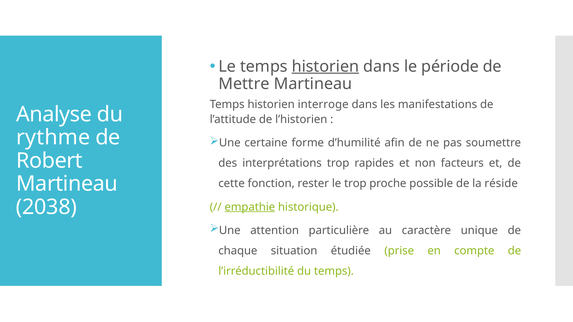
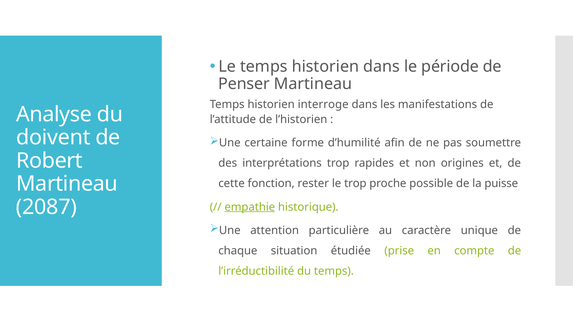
historien at (325, 66) underline: present -> none
Mettre: Mettre -> Penser
rythme: rythme -> doivent
facteurs: facteurs -> origines
réside: réside -> puisse
2038: 2038 -> 2087
